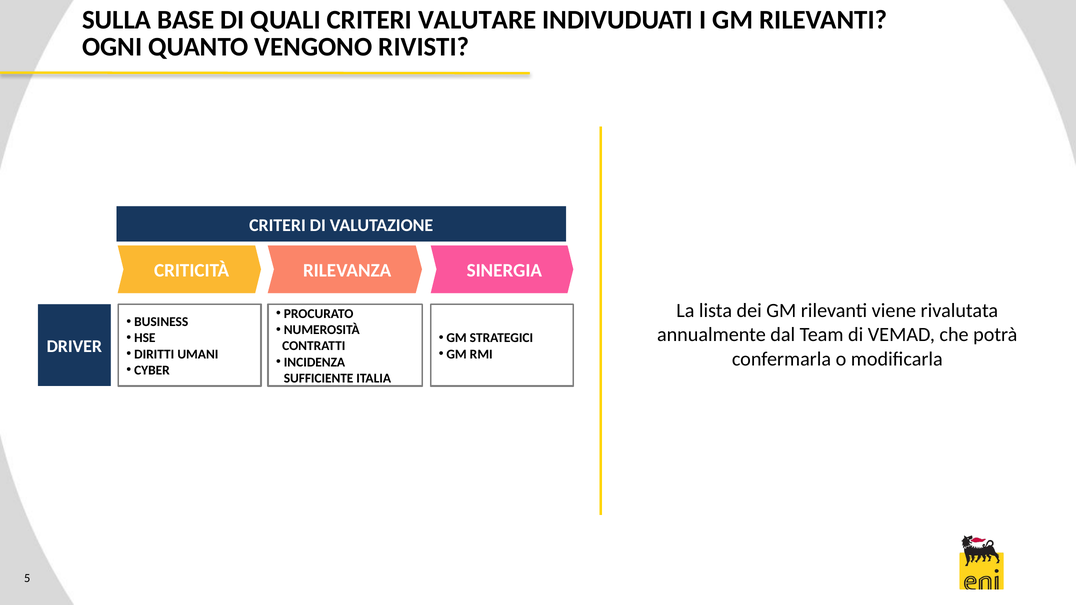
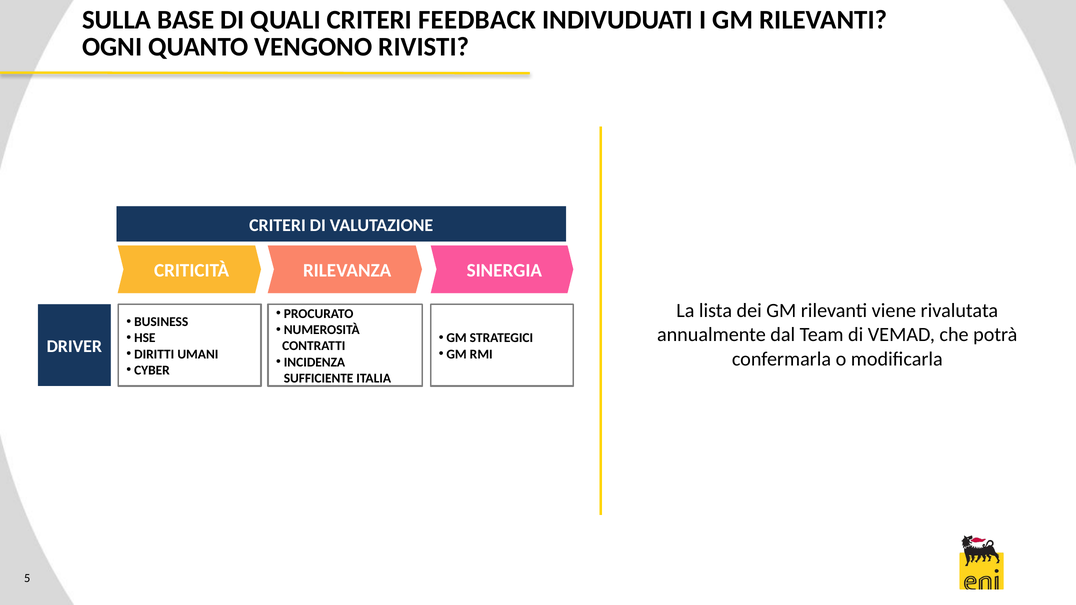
VALUTARE: VALUTARE -> FEEDBACK
